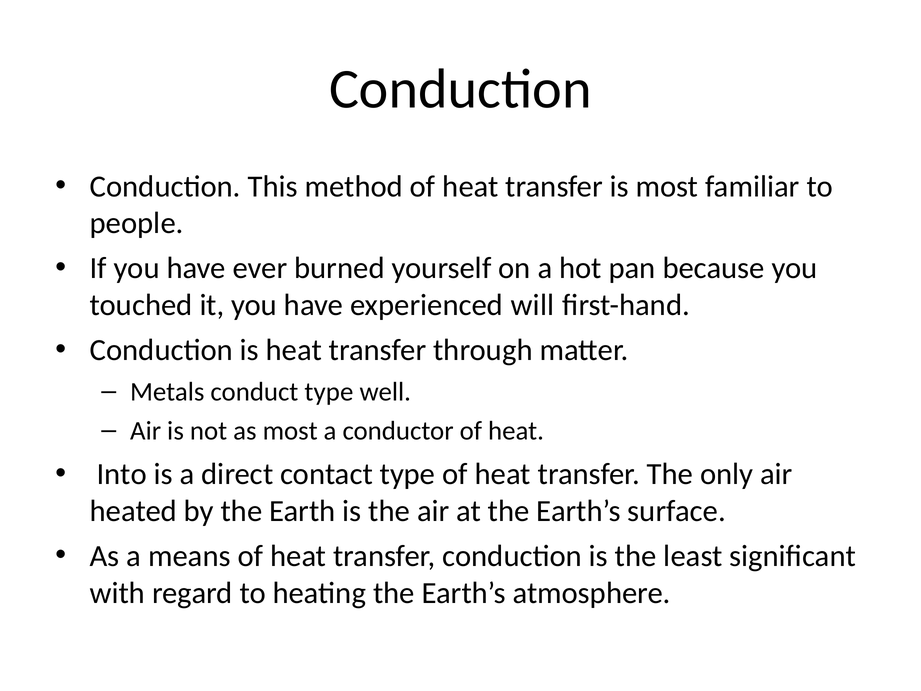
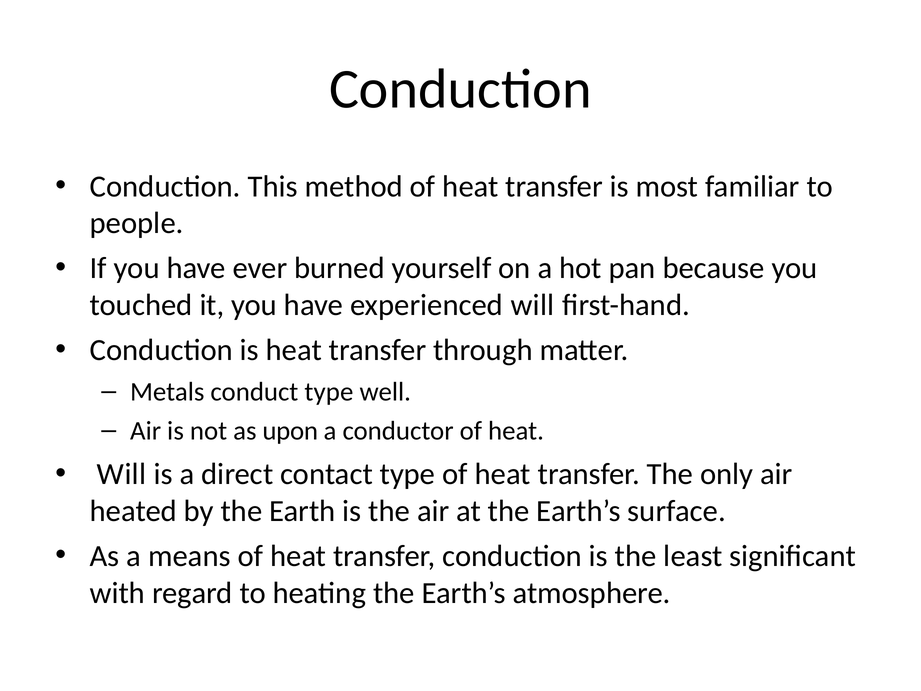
as most: most -> upon
Into at (122, 474): Into -> Will
